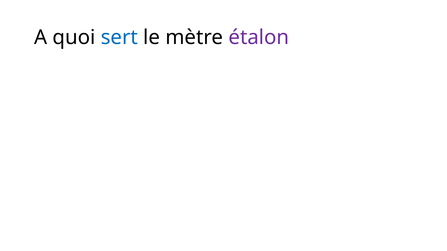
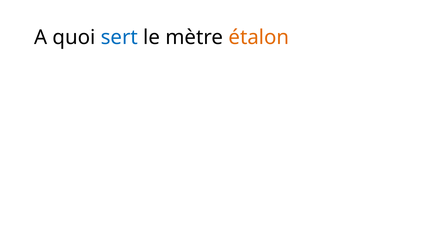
étalon colour: purple -> orange
